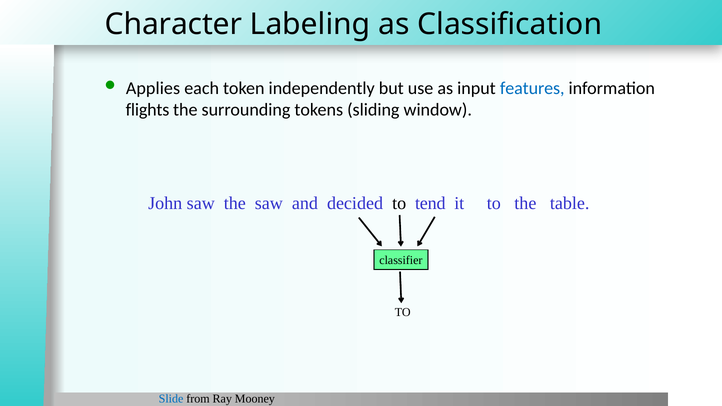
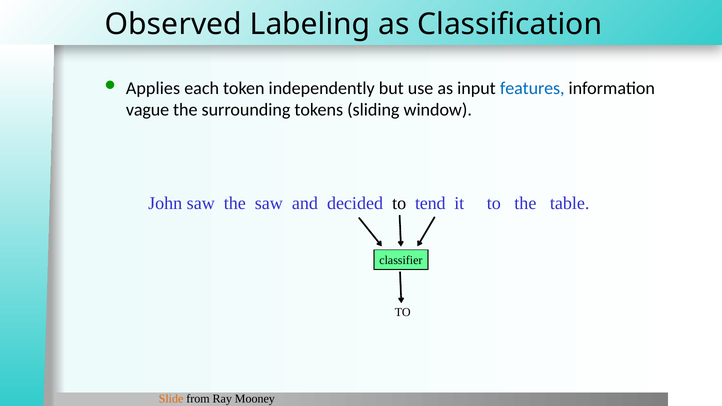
Character: Character -> Observed
flights: flights -> vague
Slide colour: blue -> orange
